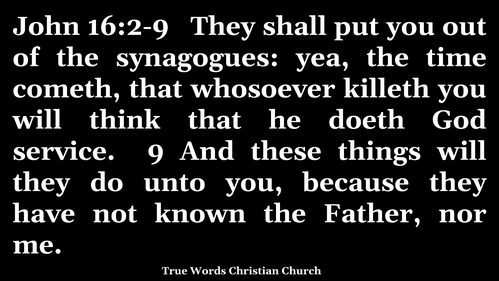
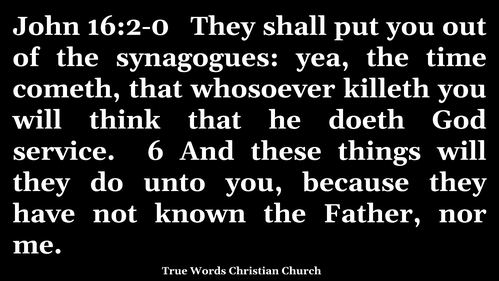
16:2-9: 16:2-9 -> 16:2-0
9: 9 -> 6
